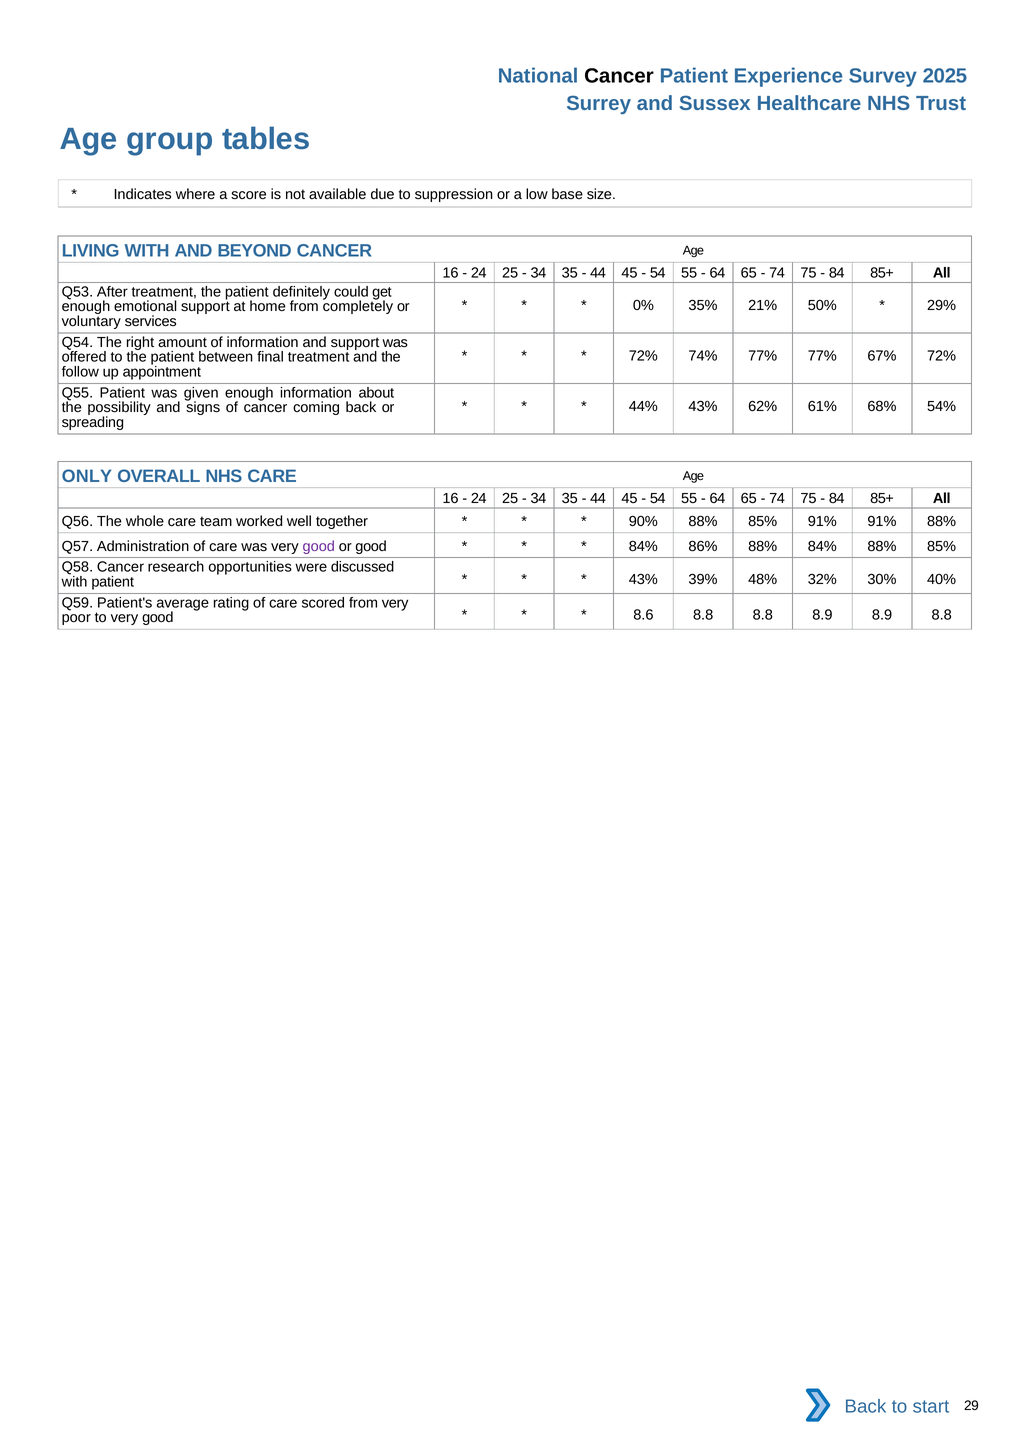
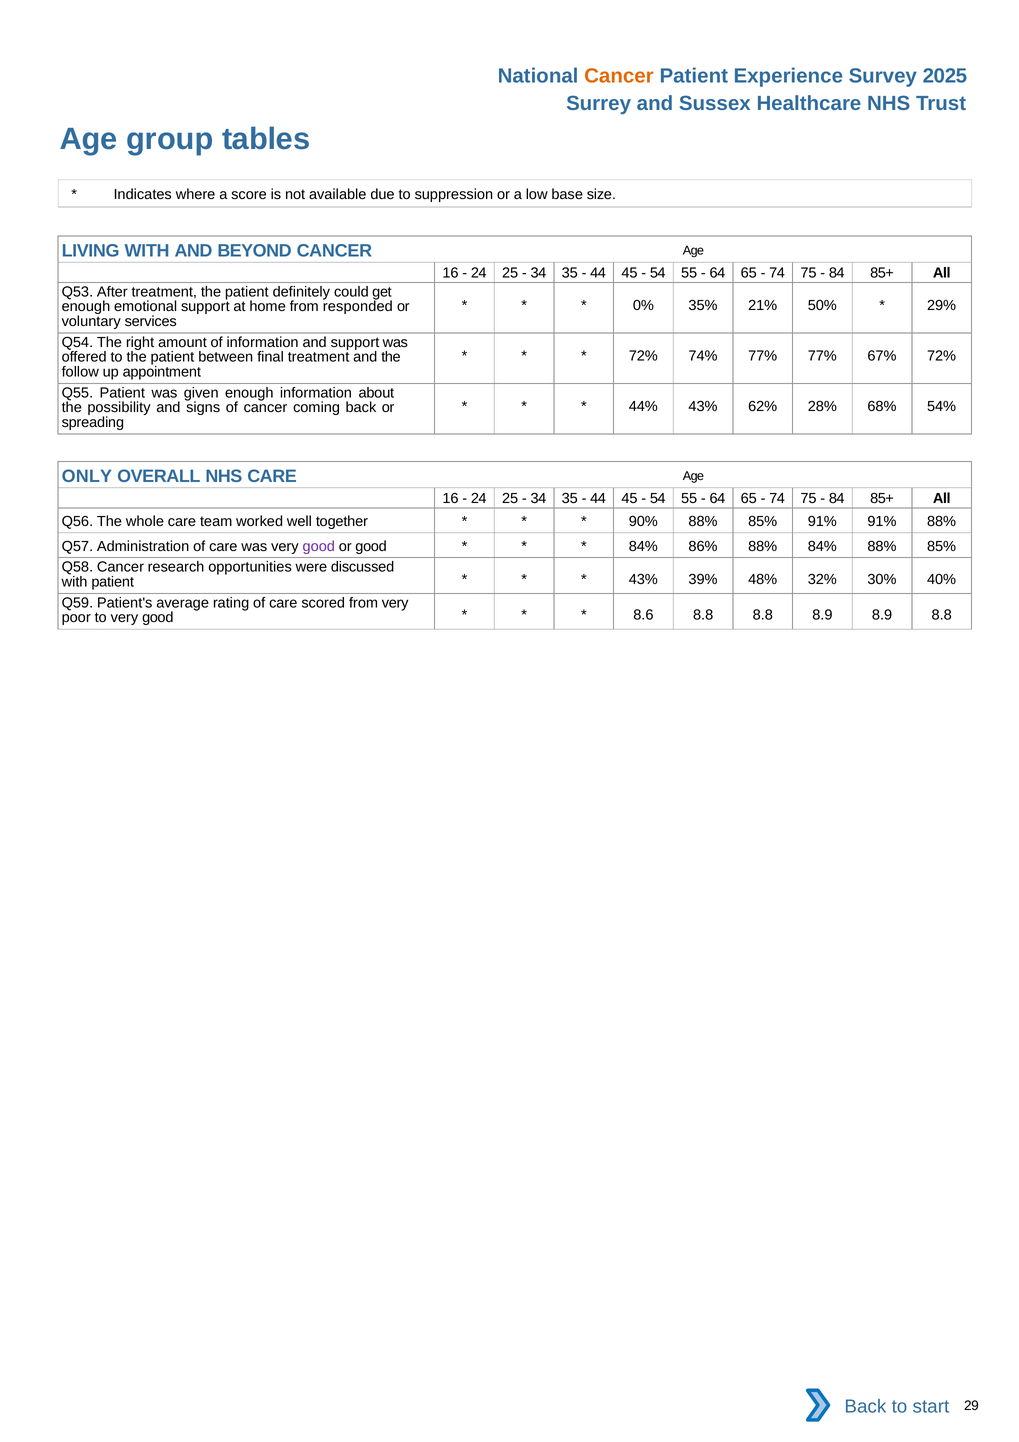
Cancer at (619, 76) colour: black -> orange
completely: completely -> responded
61%: 61% -> 28%
